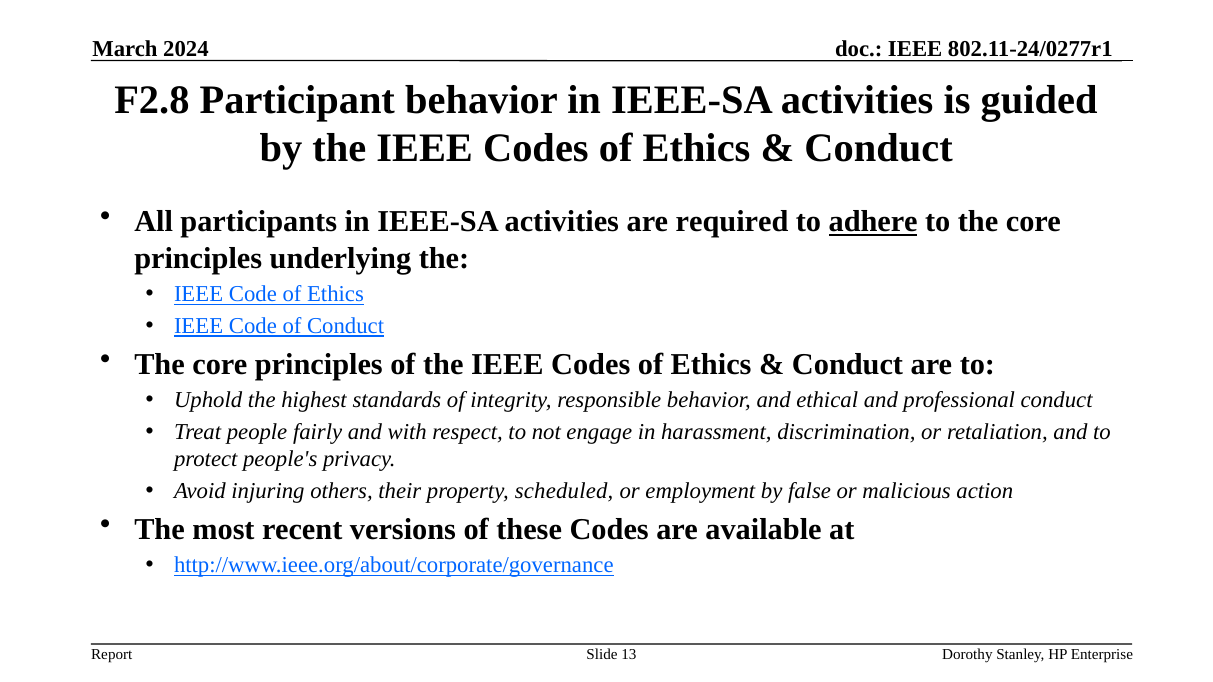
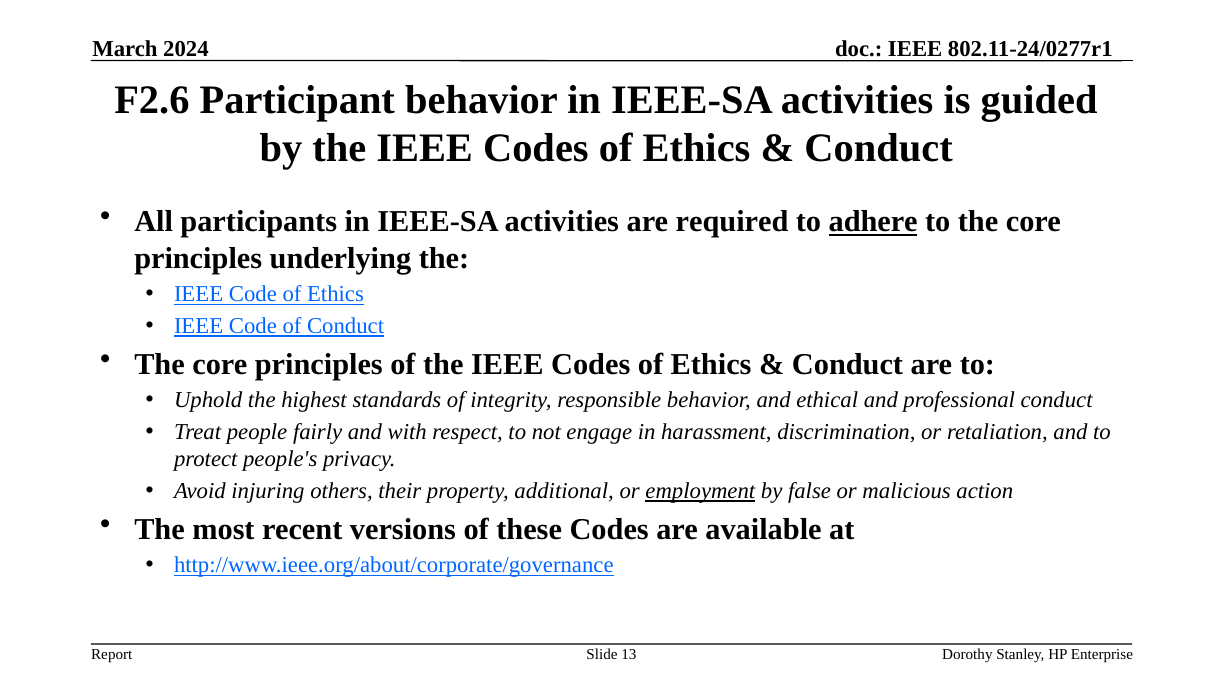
F2.8: F2.8 -> F2.6
scheduled: scheduled -> additional
employment underline: none -> present
